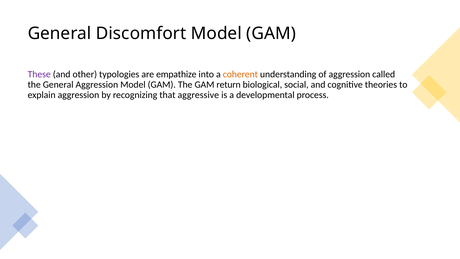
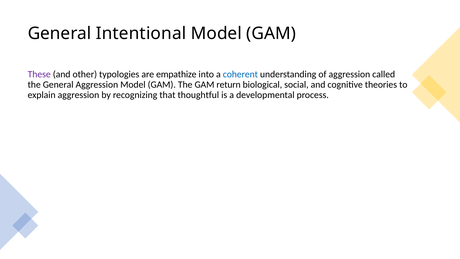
Discomfort: Discomfort -> Intentional
coherent colour: orange -> blue
aggressive: aggressive -> thoughtful
